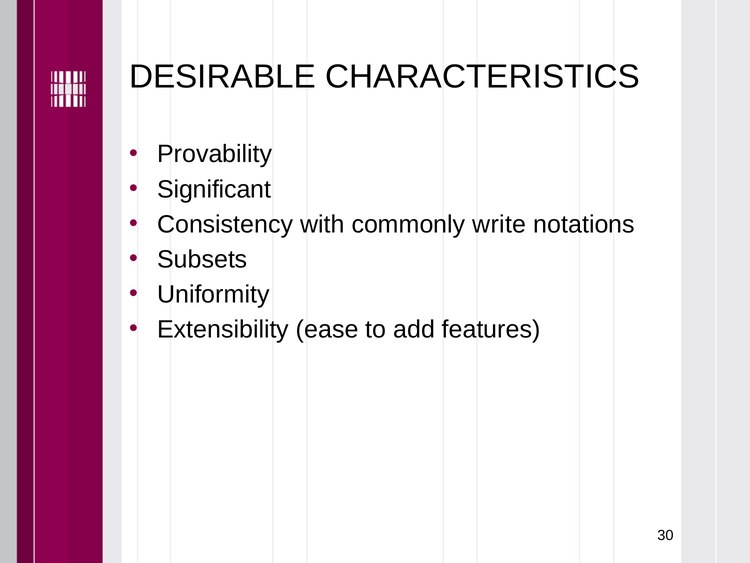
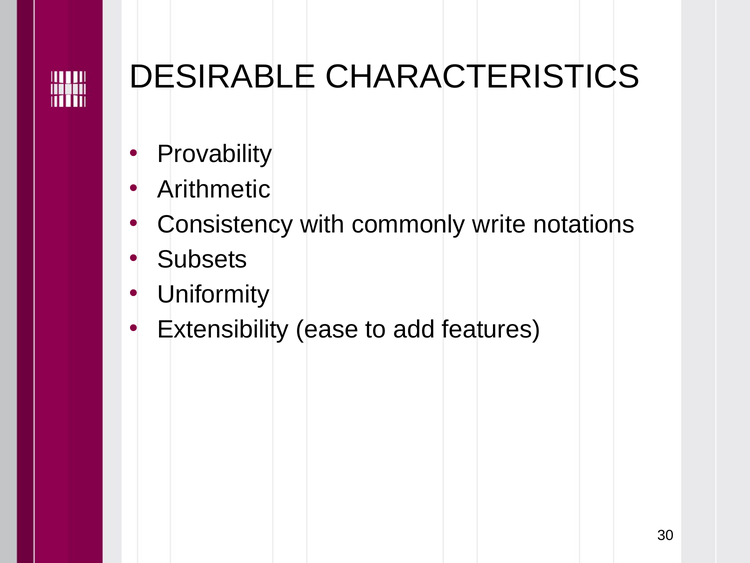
Significant: Significant -> Arithmetic
